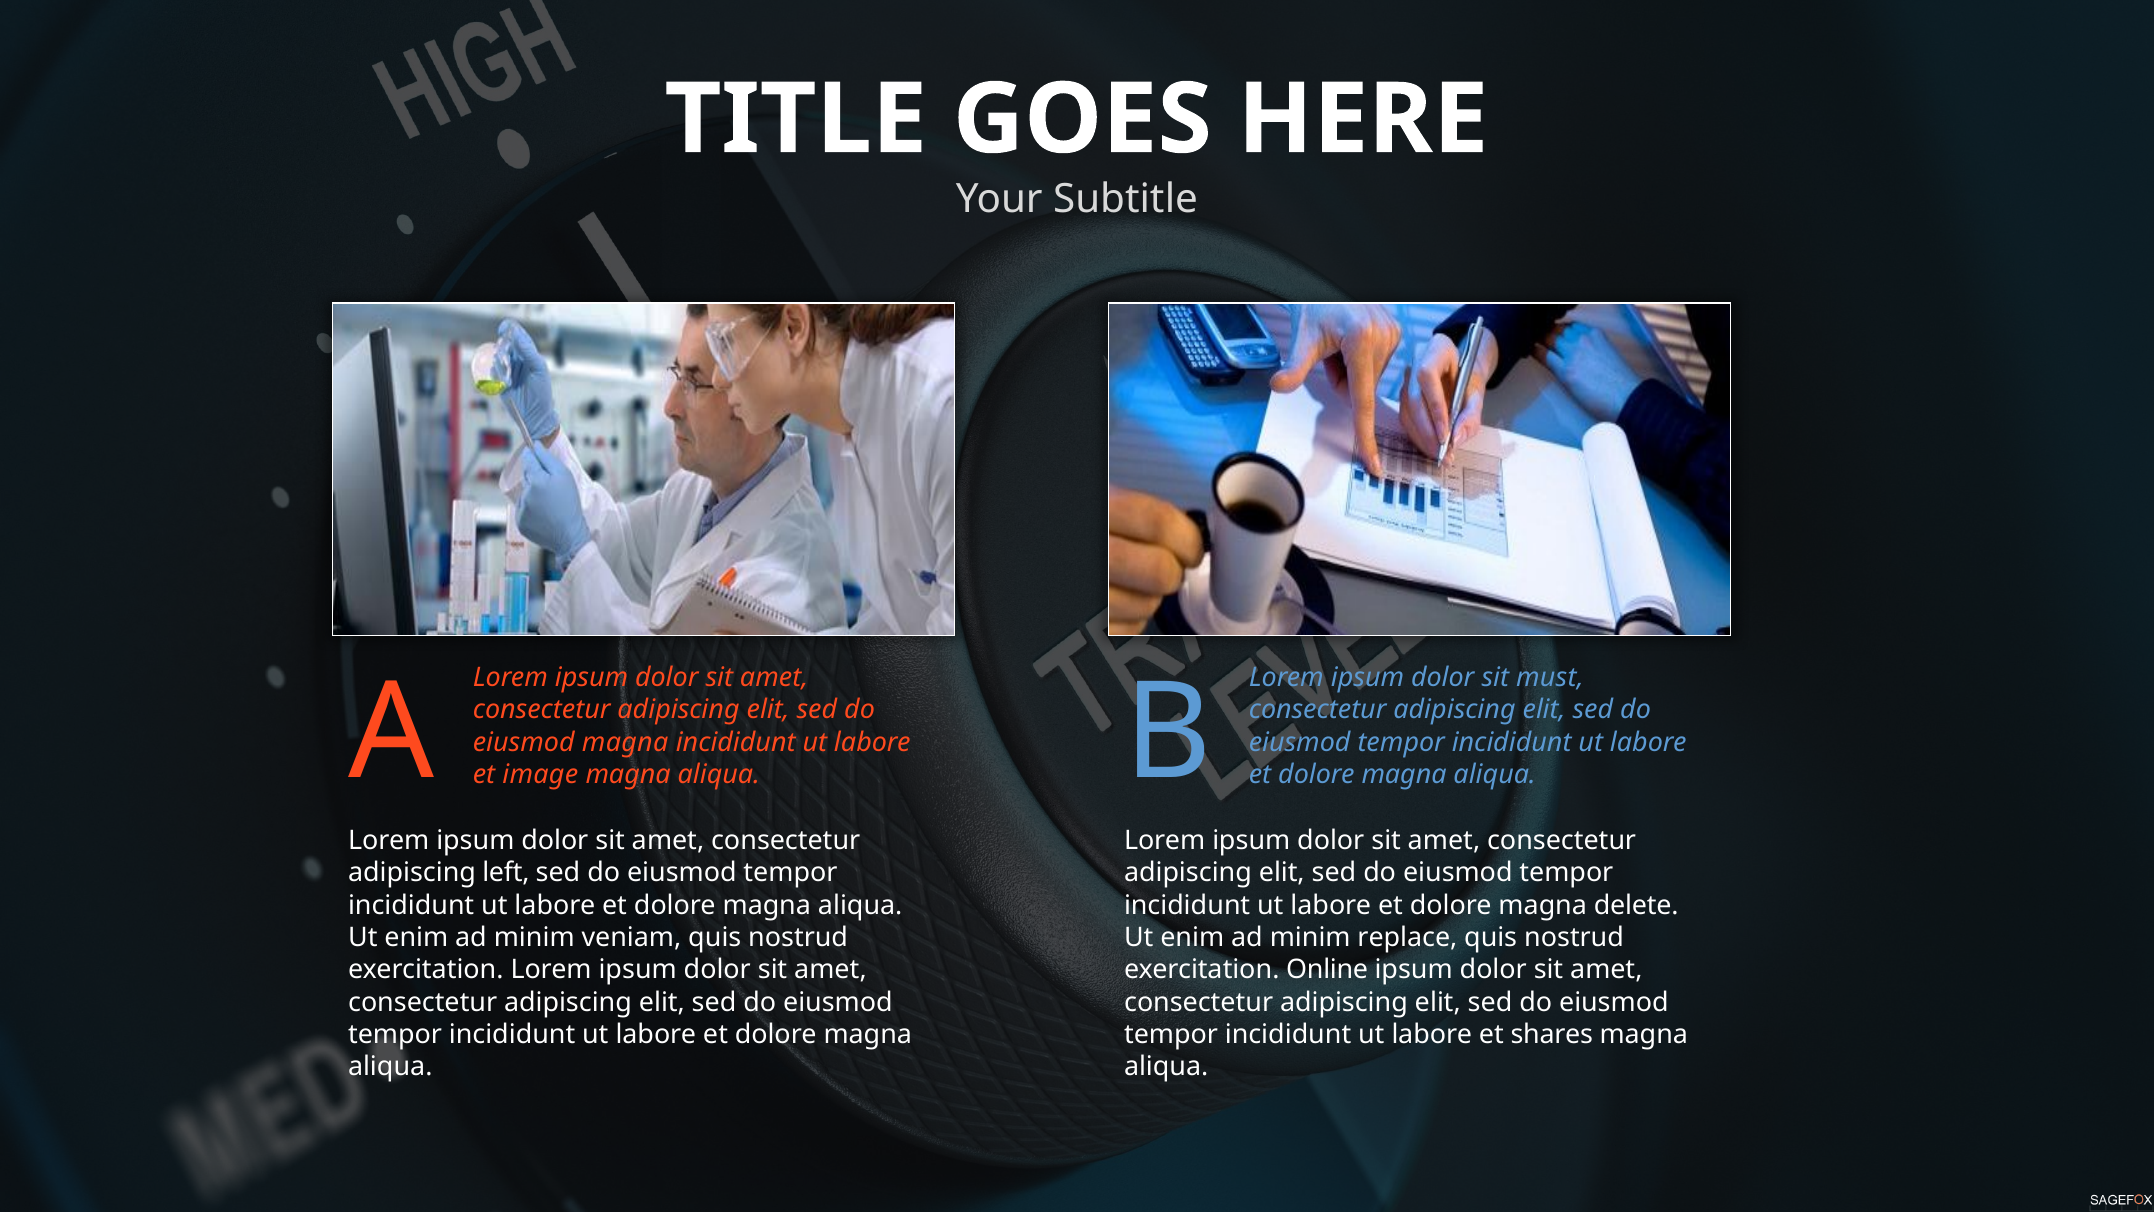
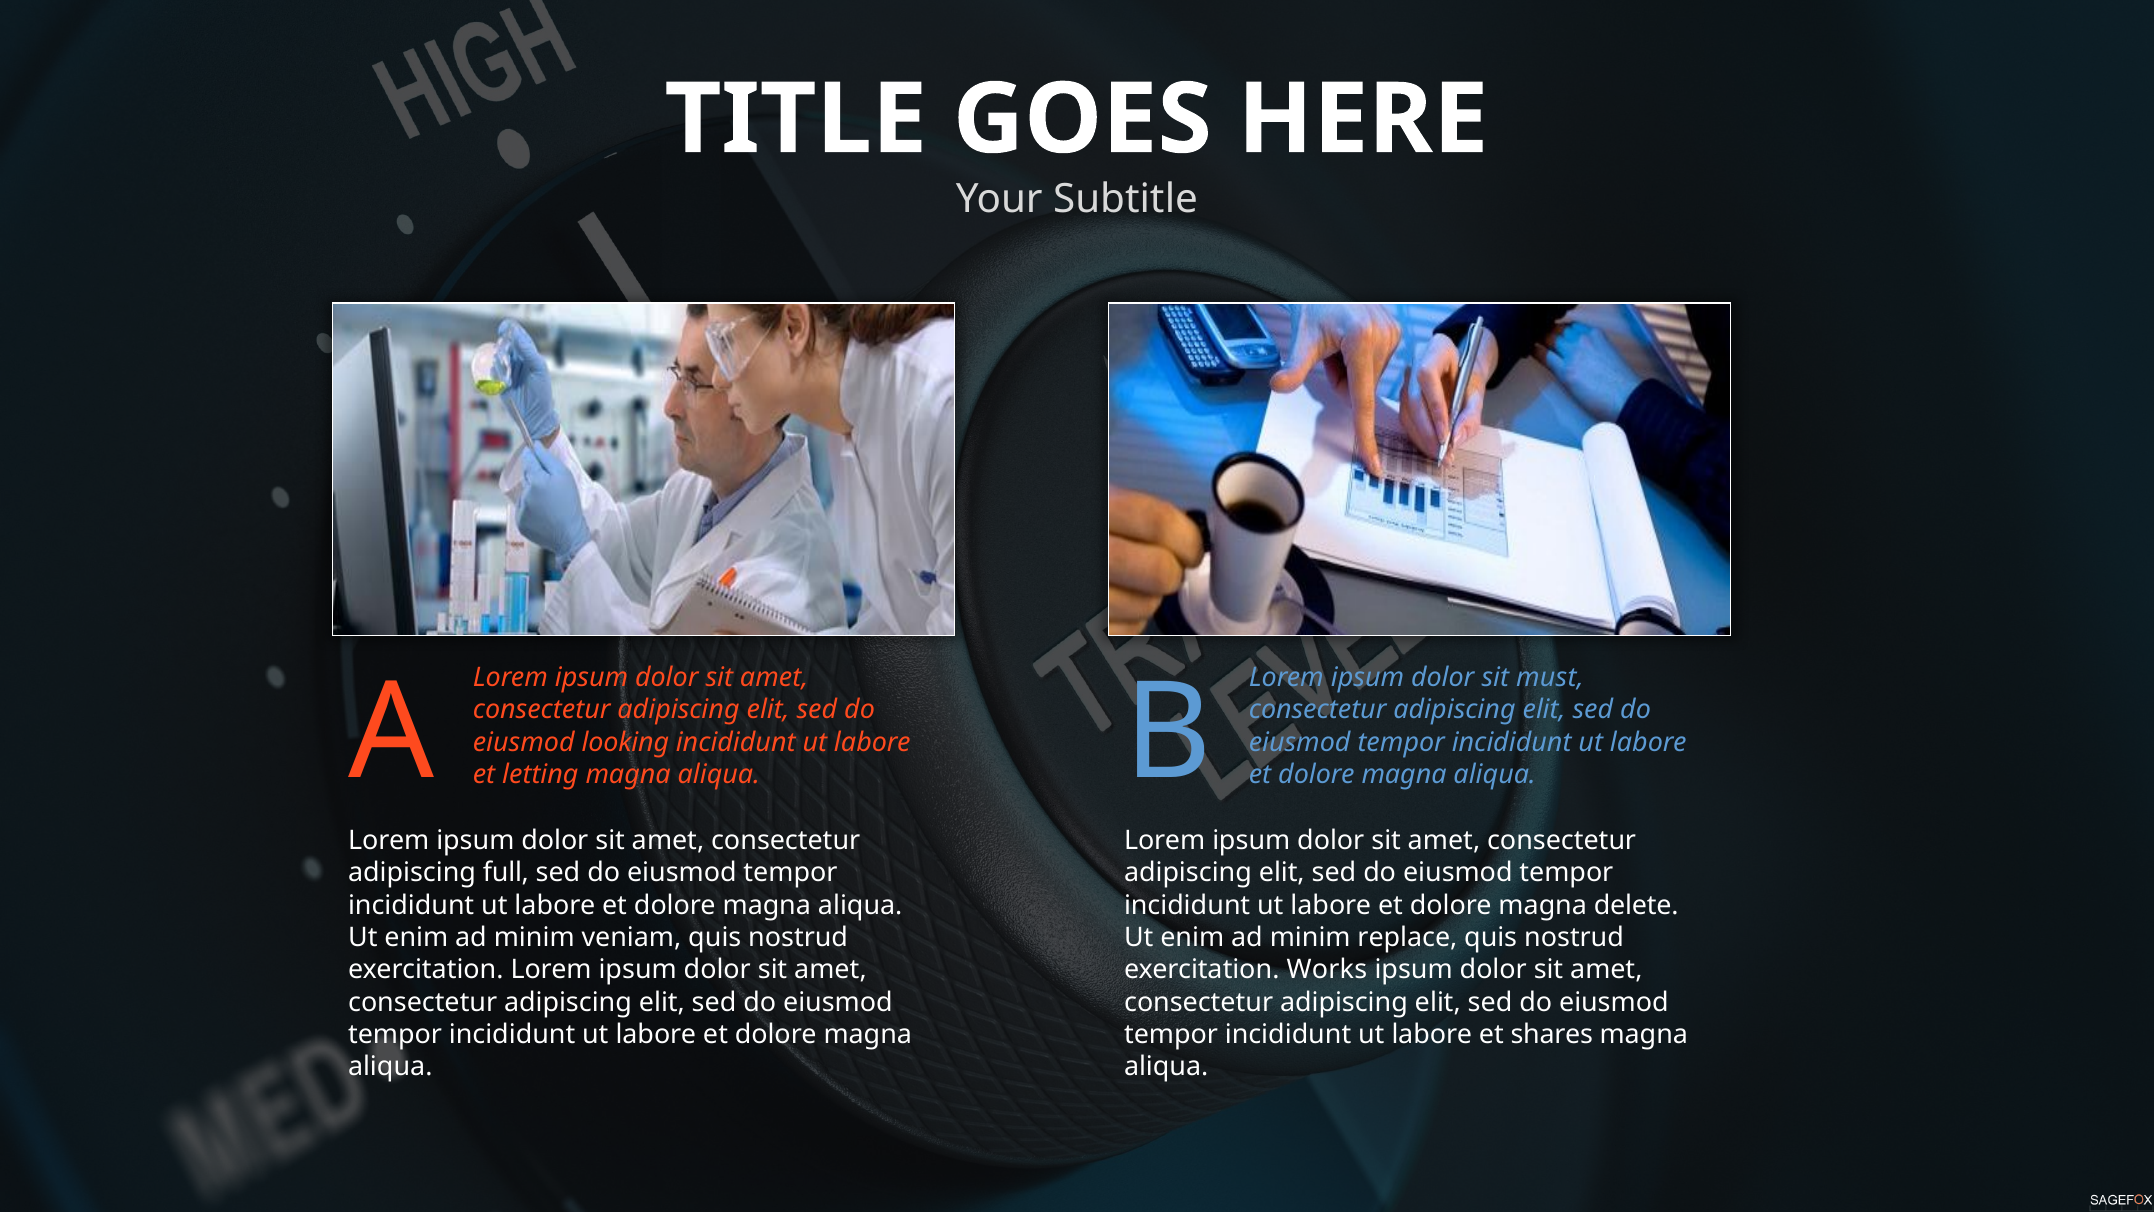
eiusmod magna: magna -> looking
image: image -> letting
left: left -> full
Online: Online -> Works
